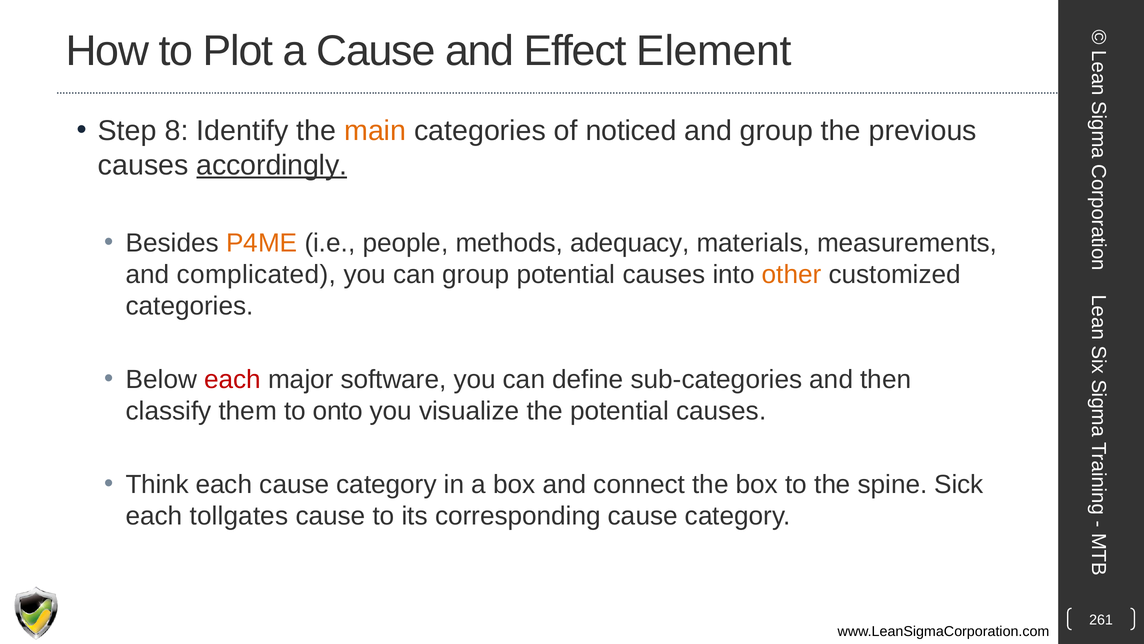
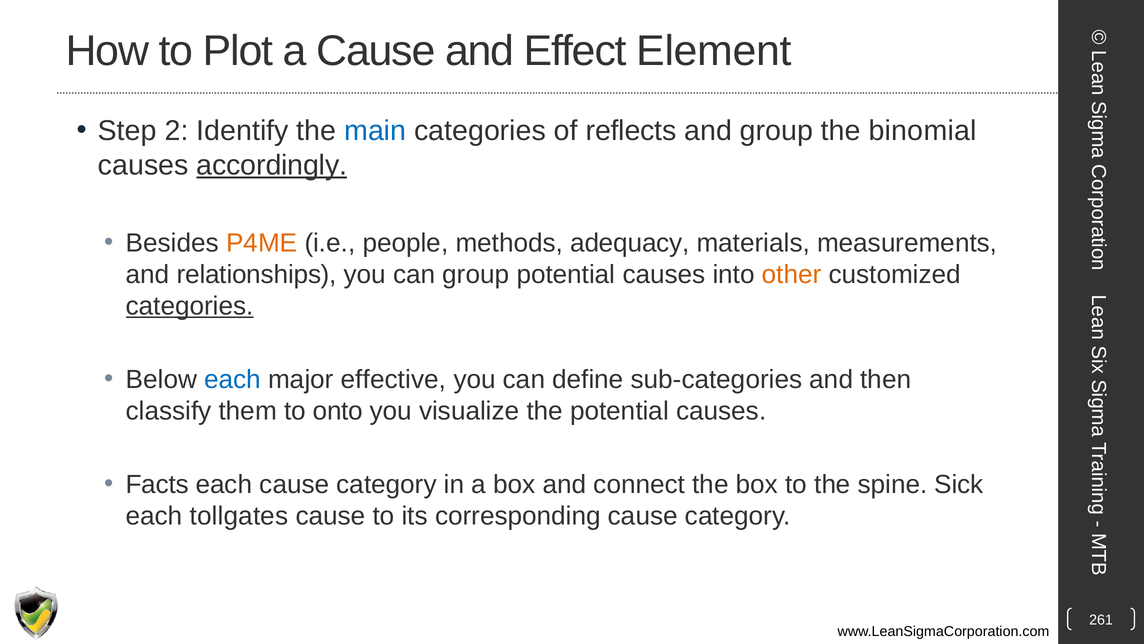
8: 8 -> 2
main colour: orange -> blue
noticed: noticed -> reflects
previous: previous -> binomial
complicated: complicated -> relationships
categories at (190, 306) underline: none -> present
each at (233, 379) colour: red -> blue
software: software -> effective
Think: Think -> Facts
